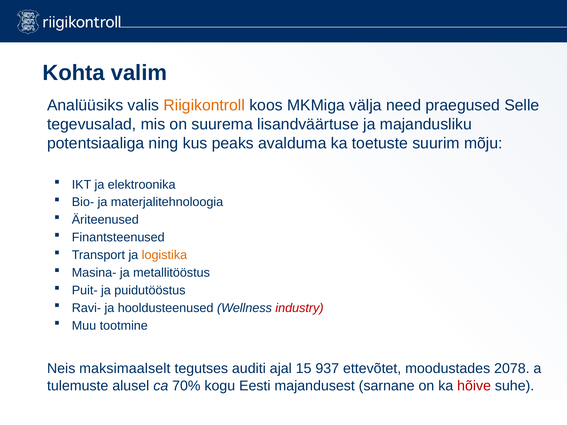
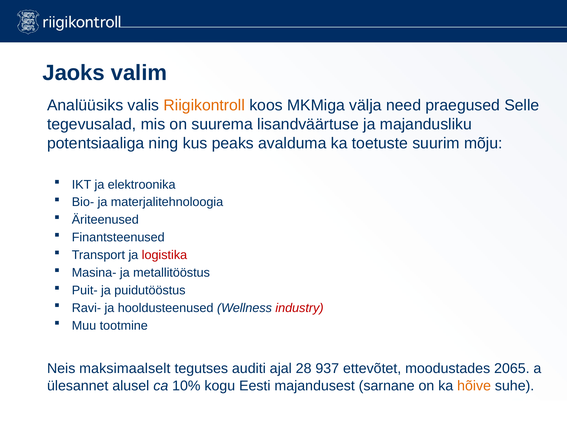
Kohta: Kohta -> Jaoks
logistika colour: orange -> red
15: 15 -> 28
2078: 2078 -> 2065
tulemuste: tulemuste -> ülesannet
70%: 70% -> 10%
hõive colour: red -> orange
